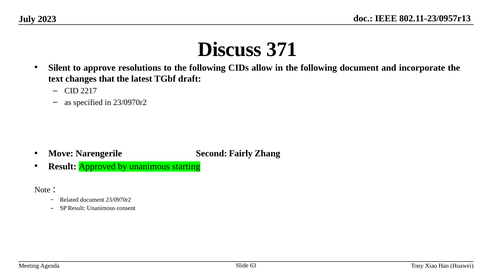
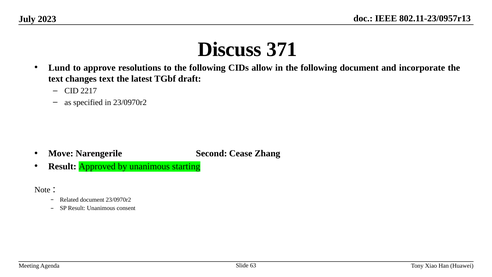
Silent: Silent -> Lund
changes that: that -> text
Fairly: Fairly -> Cease
